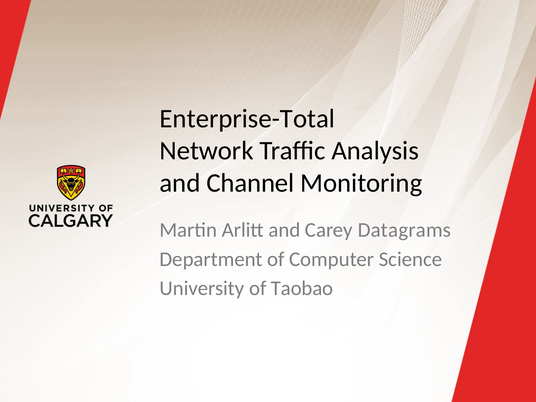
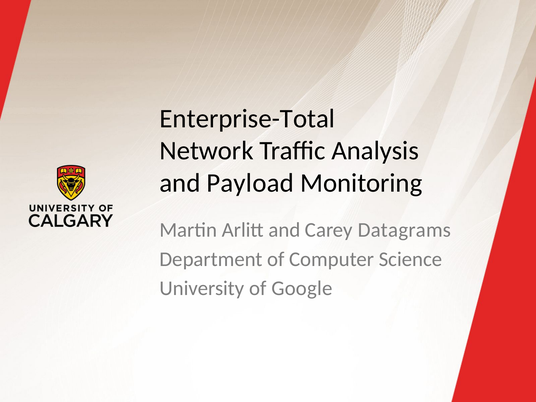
Channel: Channel -> Payload
Taobao: Taobao -> Google
